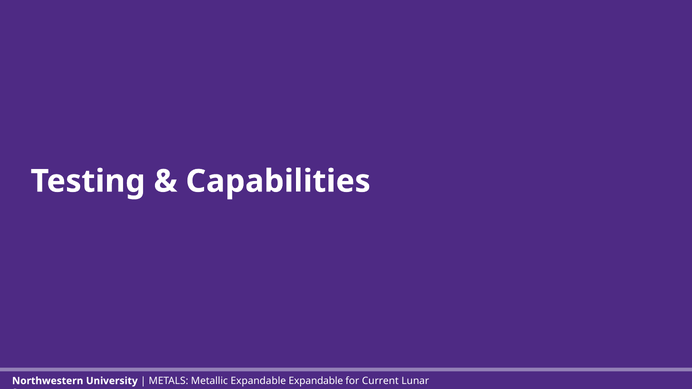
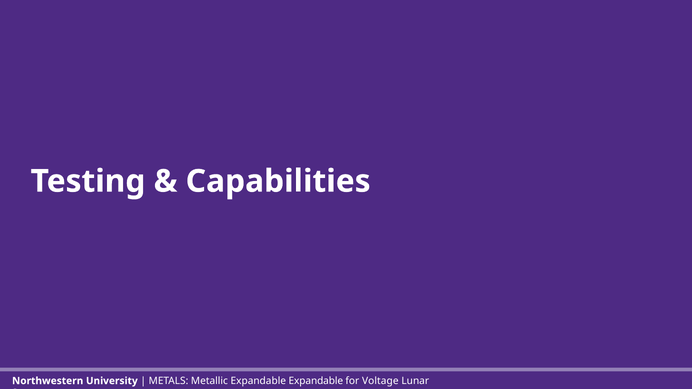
Current: Current -> Voltage
